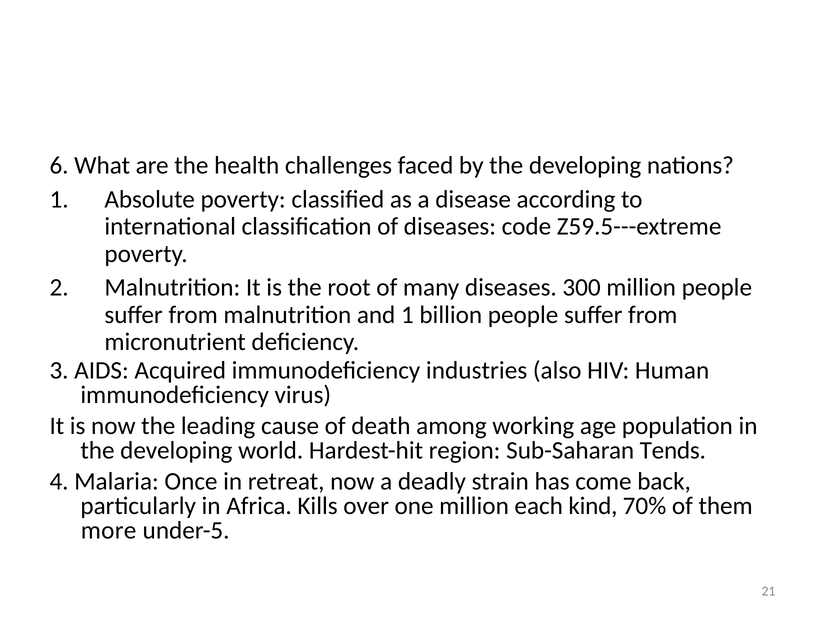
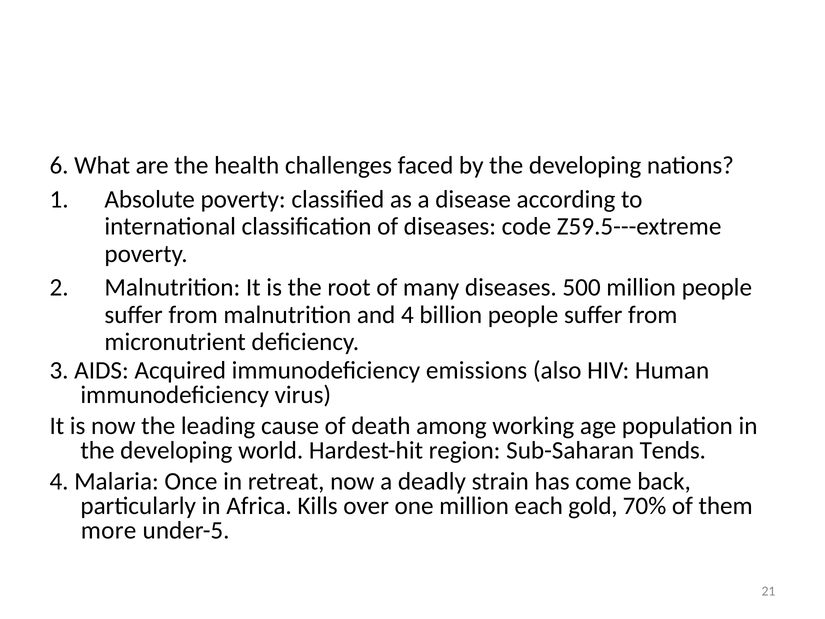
300: 300 -> 500
and 1: 1 -> 4
industries: industries -> emissions
kind: kind -> gold
